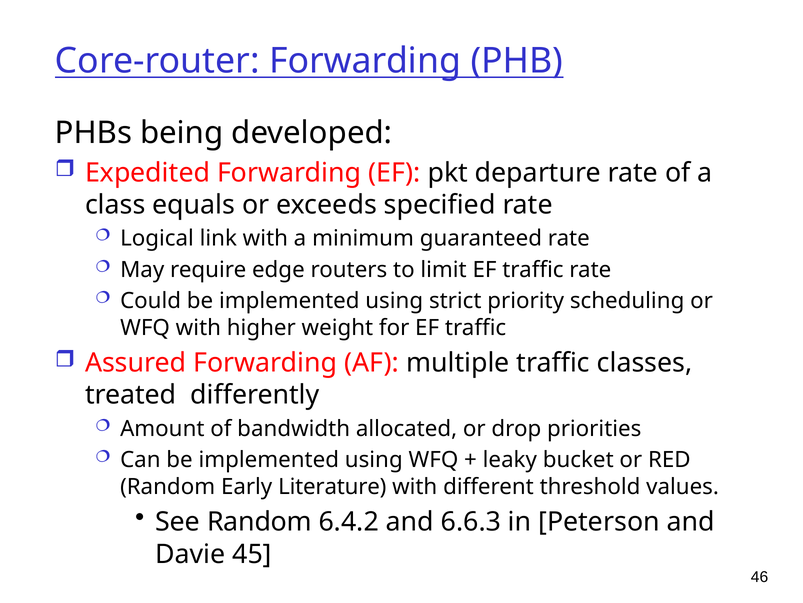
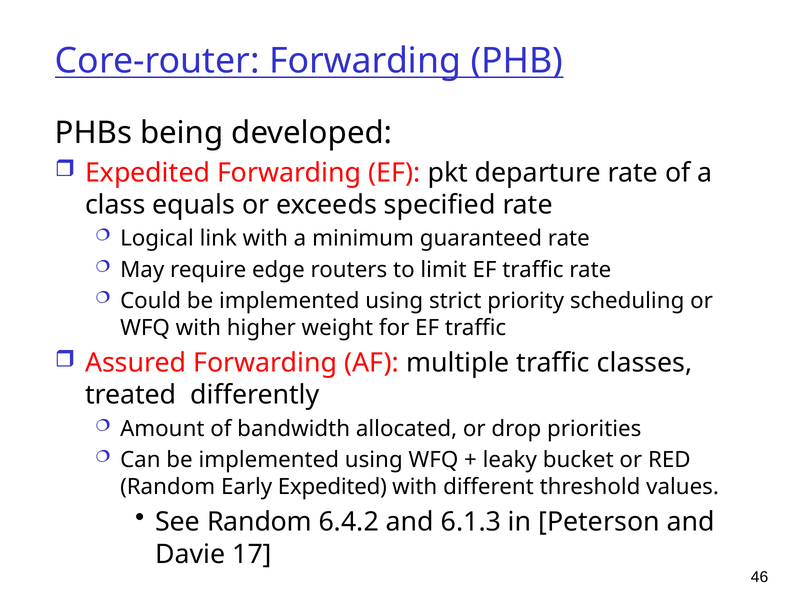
Early Literature: Literature -> Expedited
6.6.3: 6.6.3 -> 6.1.3
45: 45 -> 17
